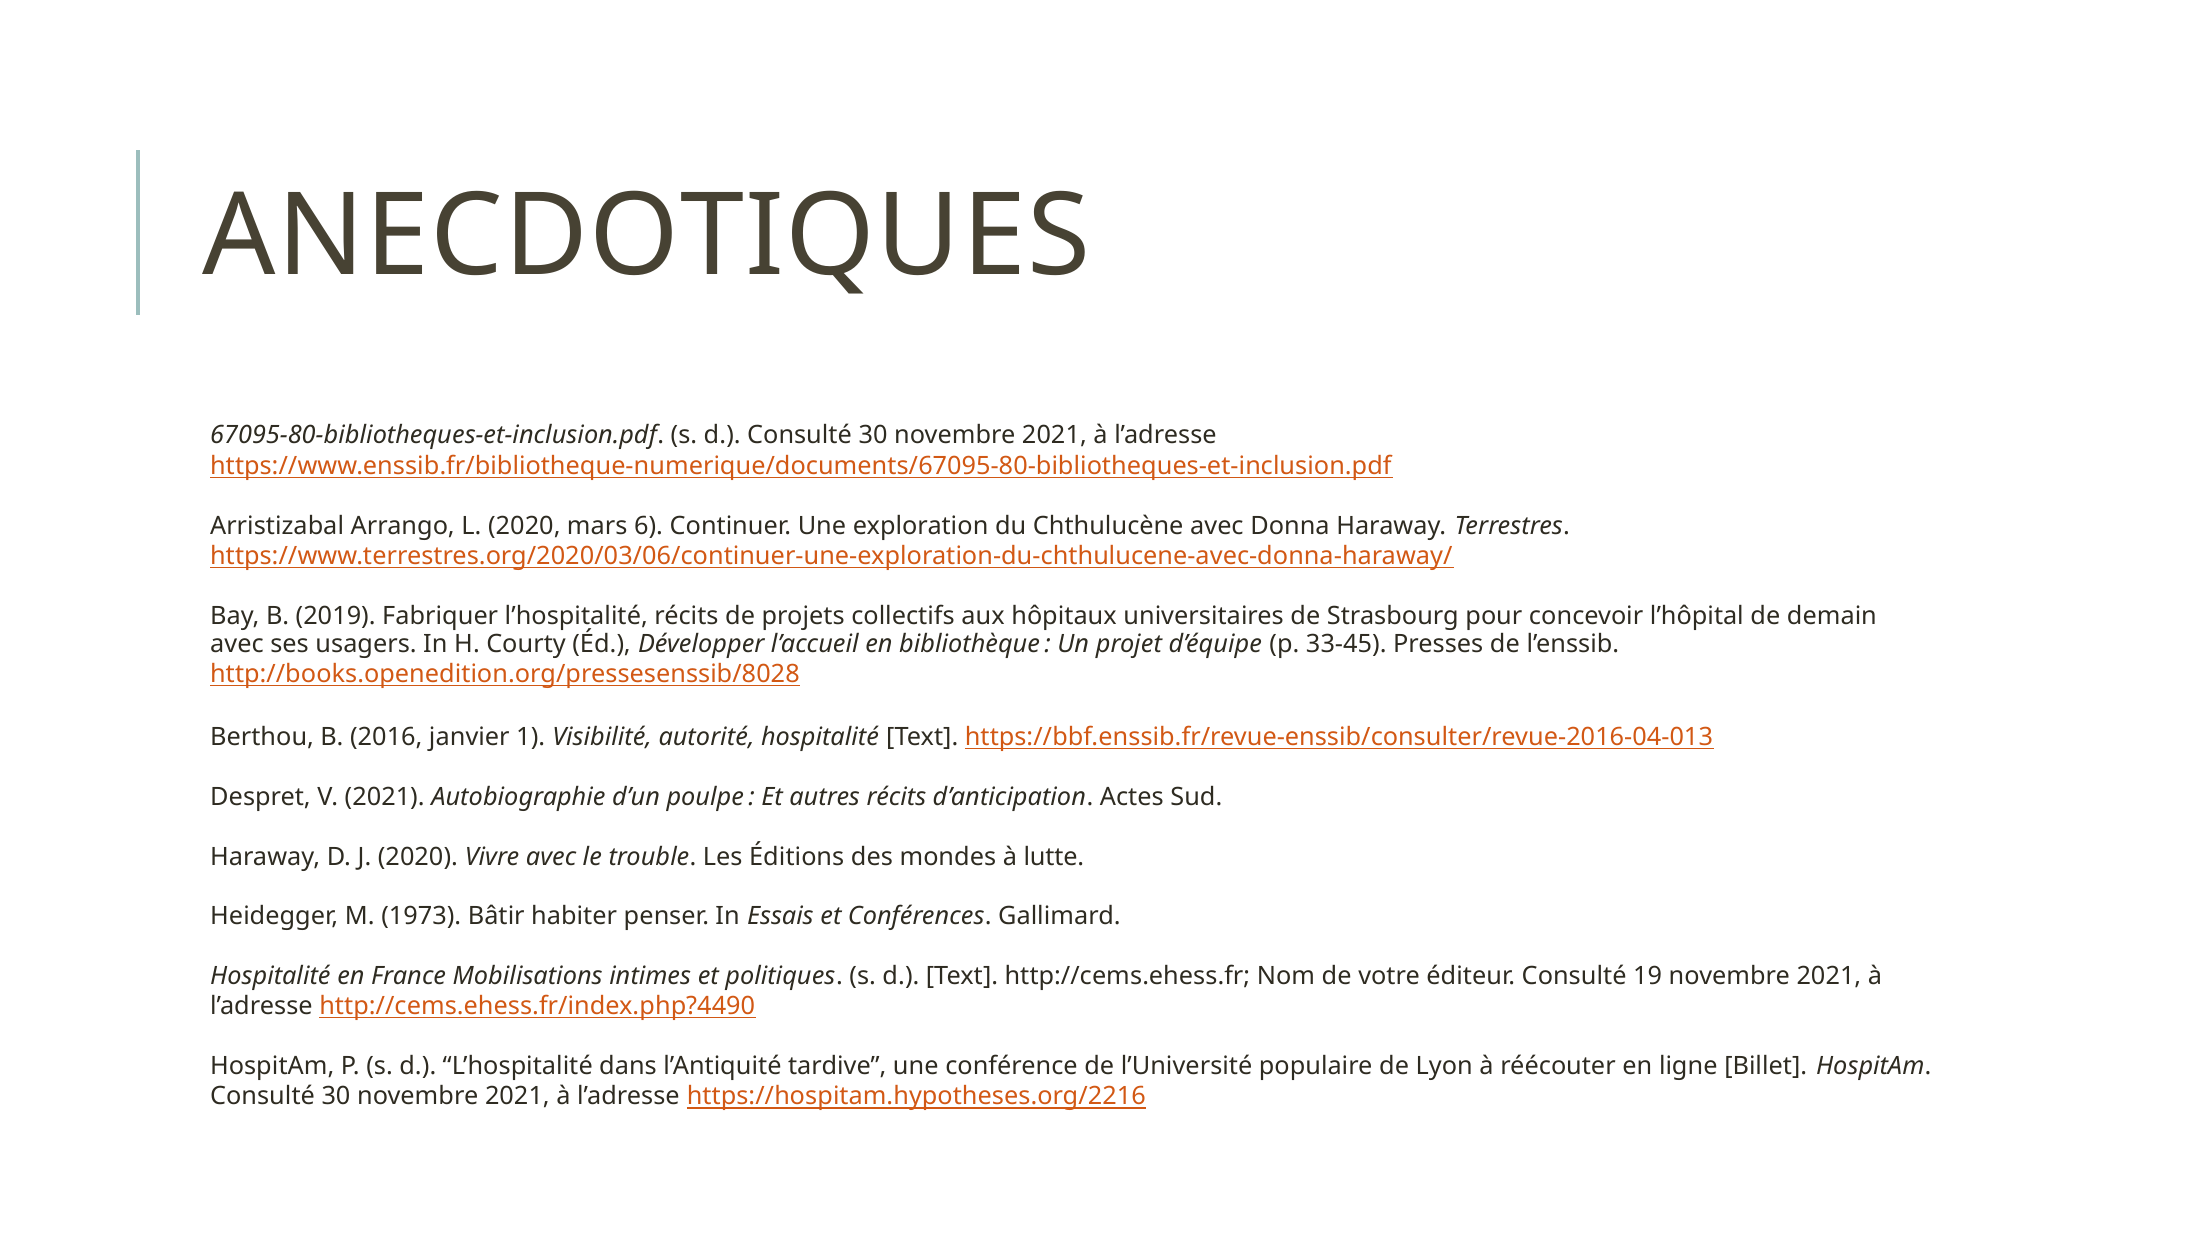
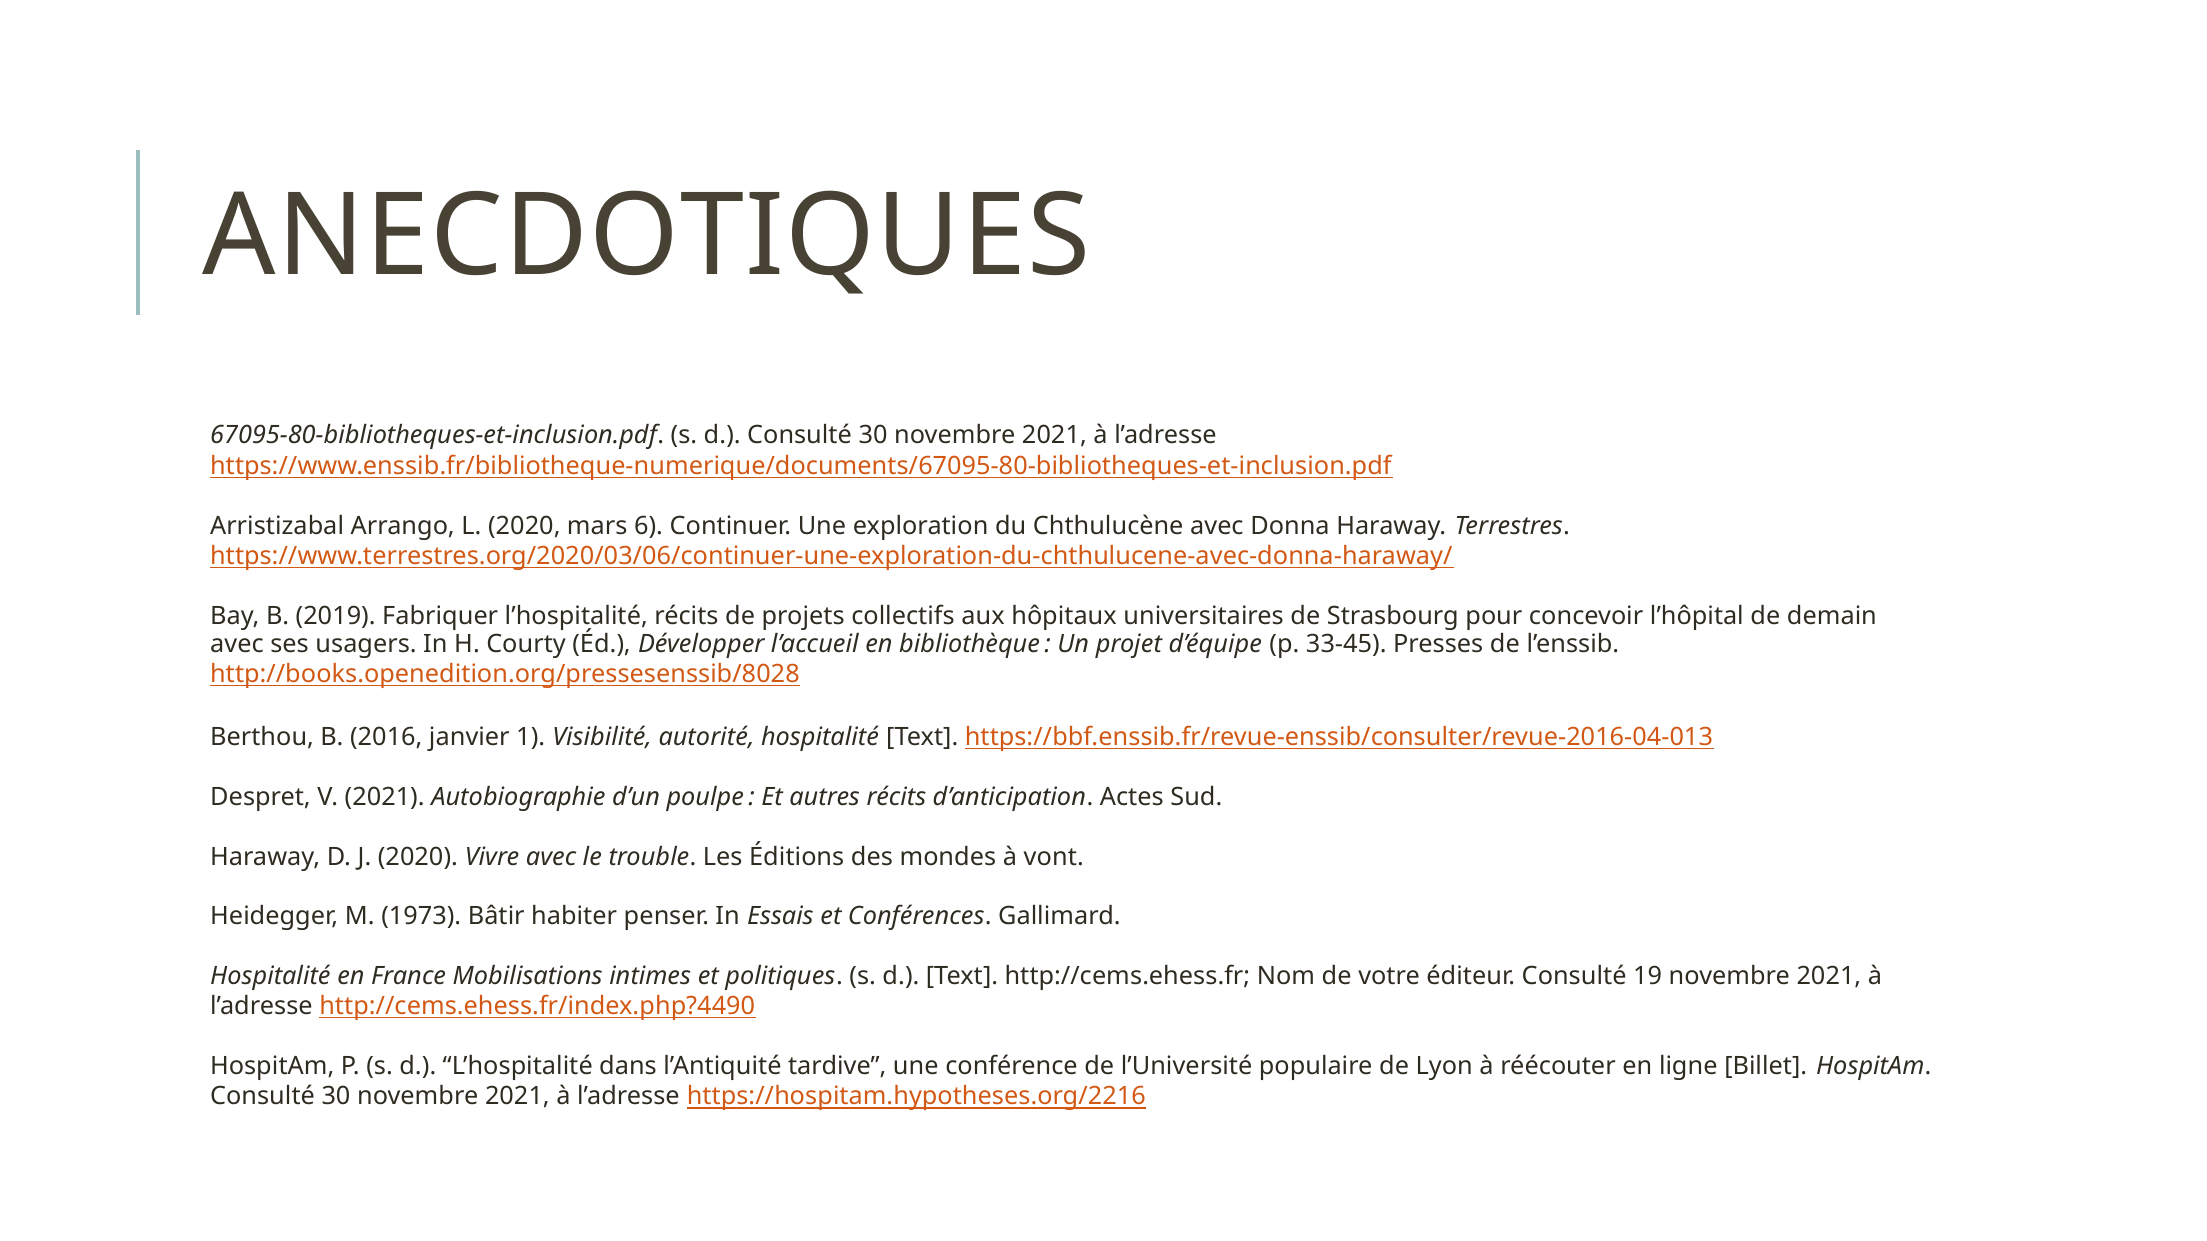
lutte: lutte -> vont
